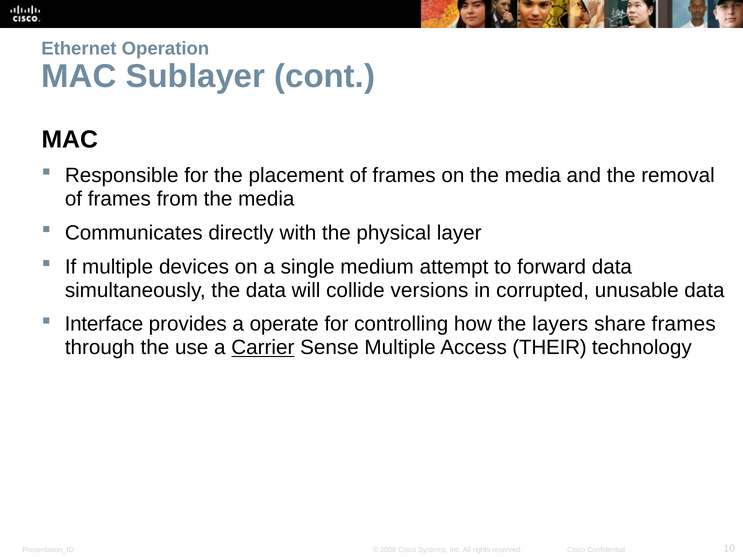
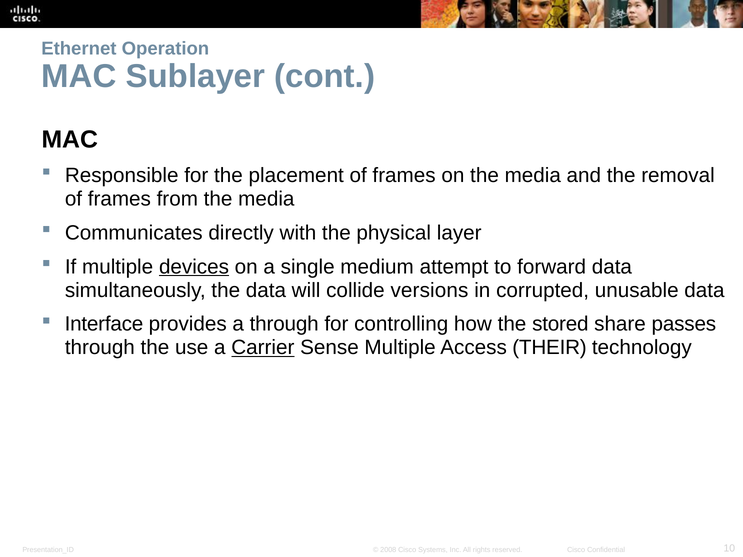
devices underline: none -> present
a operate: operate -> through
layers: layers -> stored
share frames: frames -> passes
